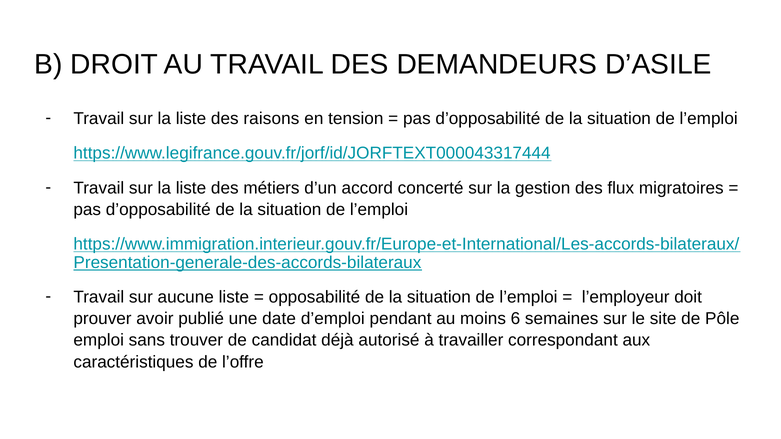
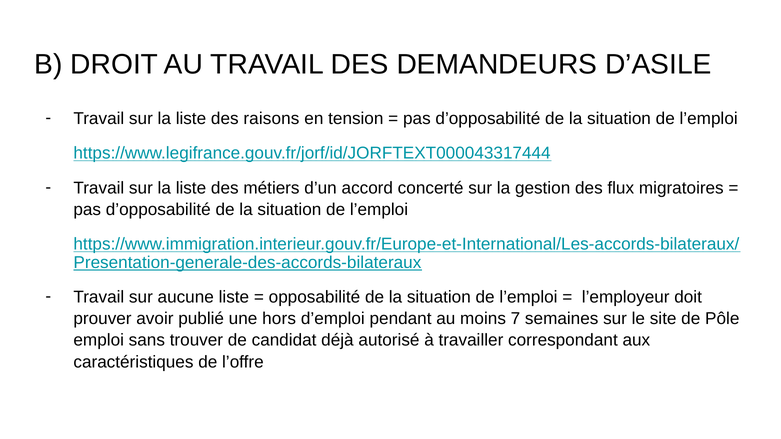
date: date -> hors
6: 6 -> 7
